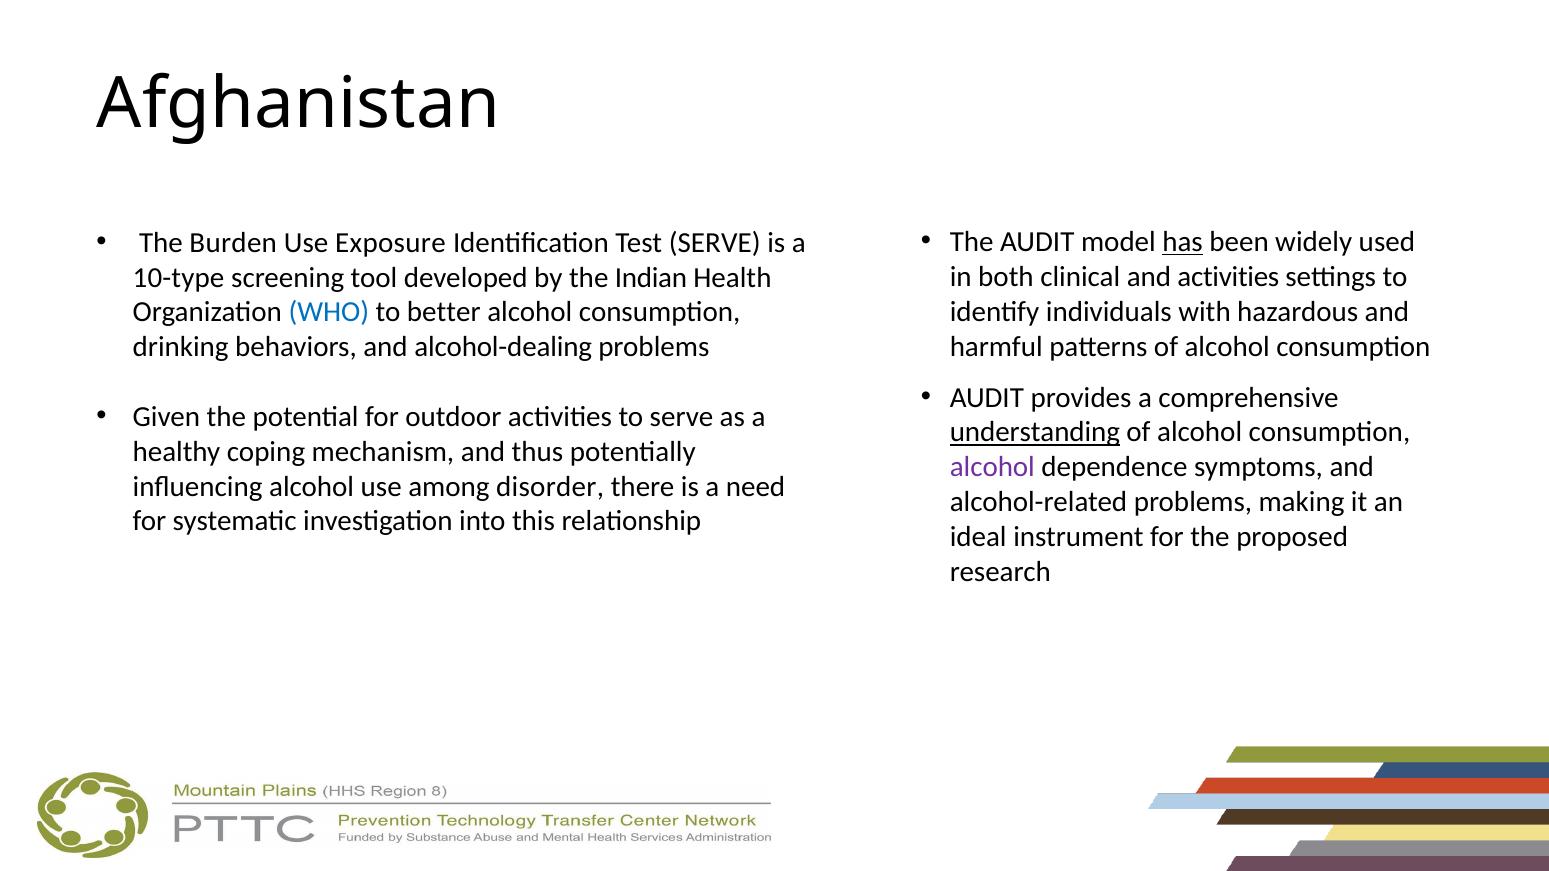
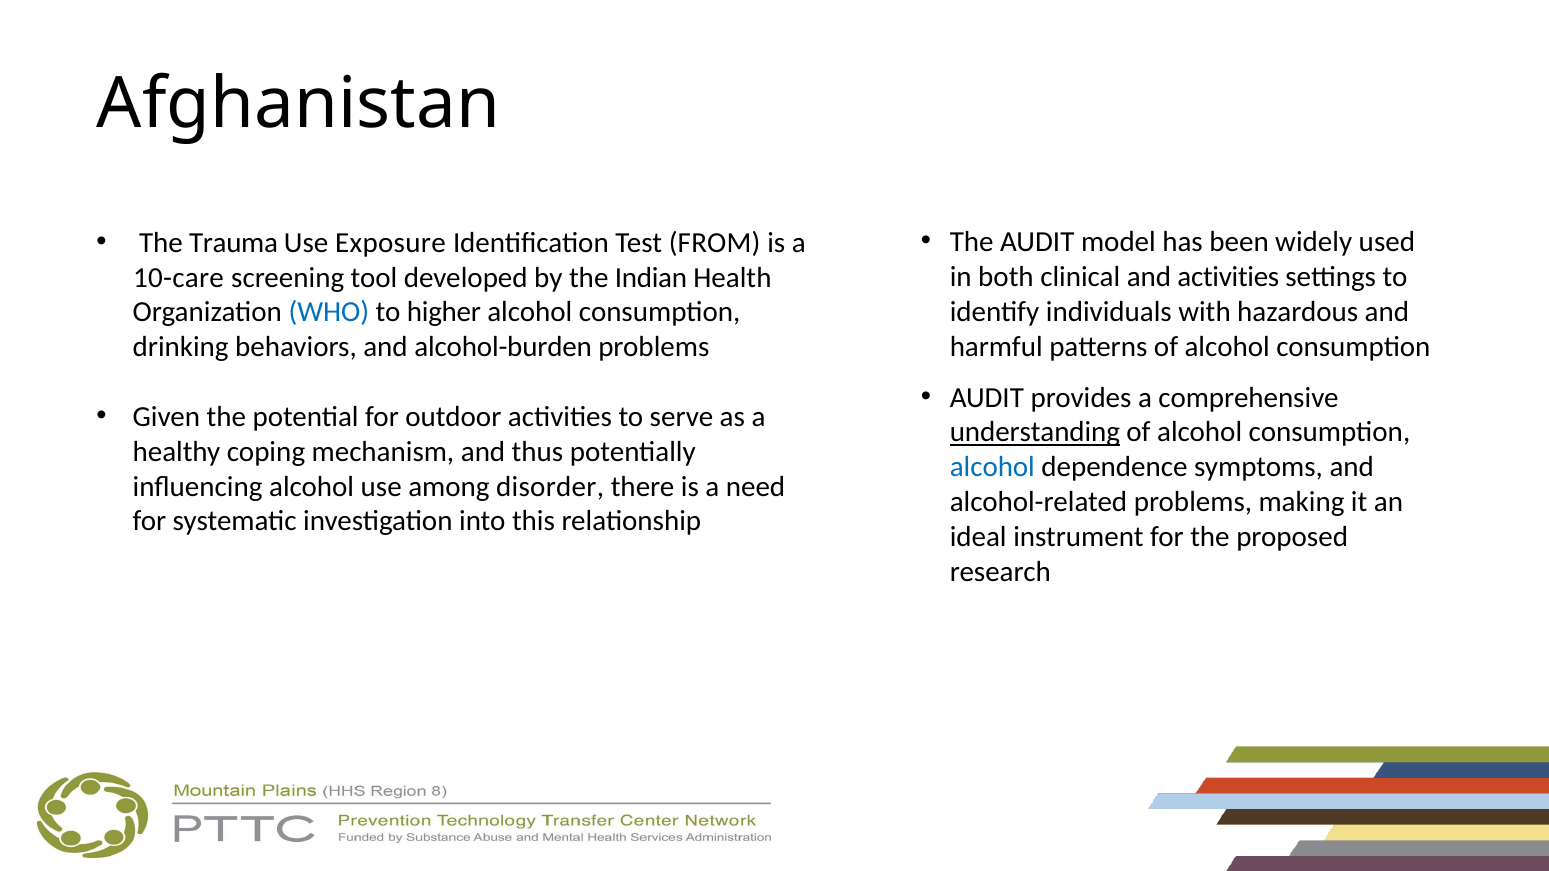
has underline: present -> none
Burden: Burden -> Trauma
Test SERVE: SERVE -> FROM
10-type: 10-type -> 10-care
better: better -> higher
alcohol-dealing: alcohol-dealing -> alcohol-burden
alcohol at (992, 467) colour: purple -> blue
